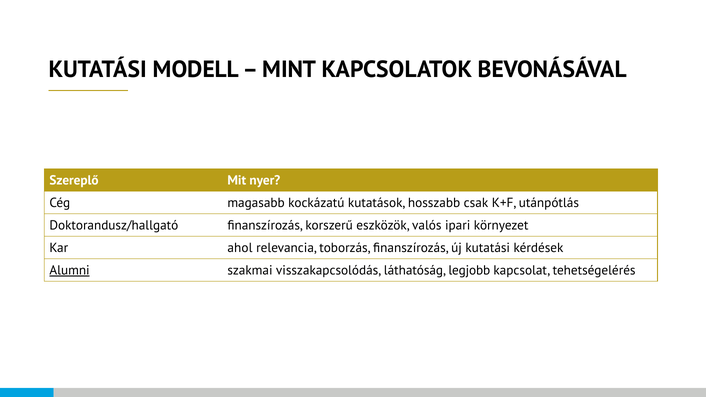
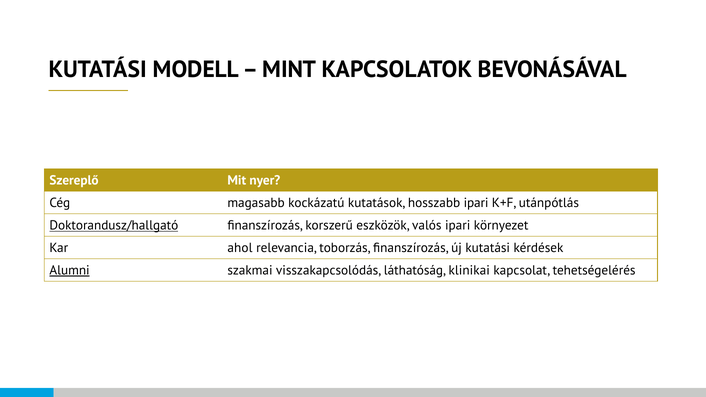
hosszabb csak: csak -> ipari
Doktorandusz/hallgató underline: none -> present
legjobb: legjobb -> klinikai
